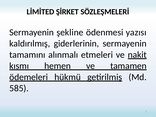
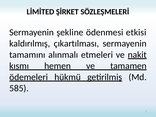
yazısı: yazısı -> etkisi
giderlerinin: giderlerinin -> çıkartılması
